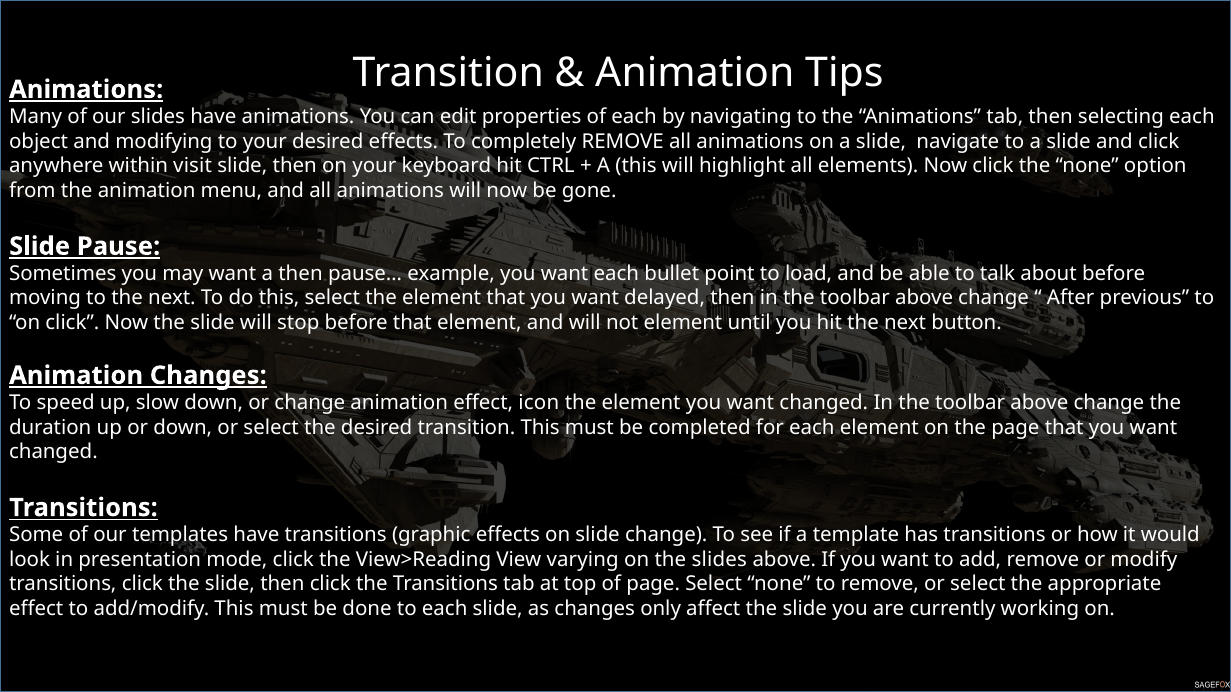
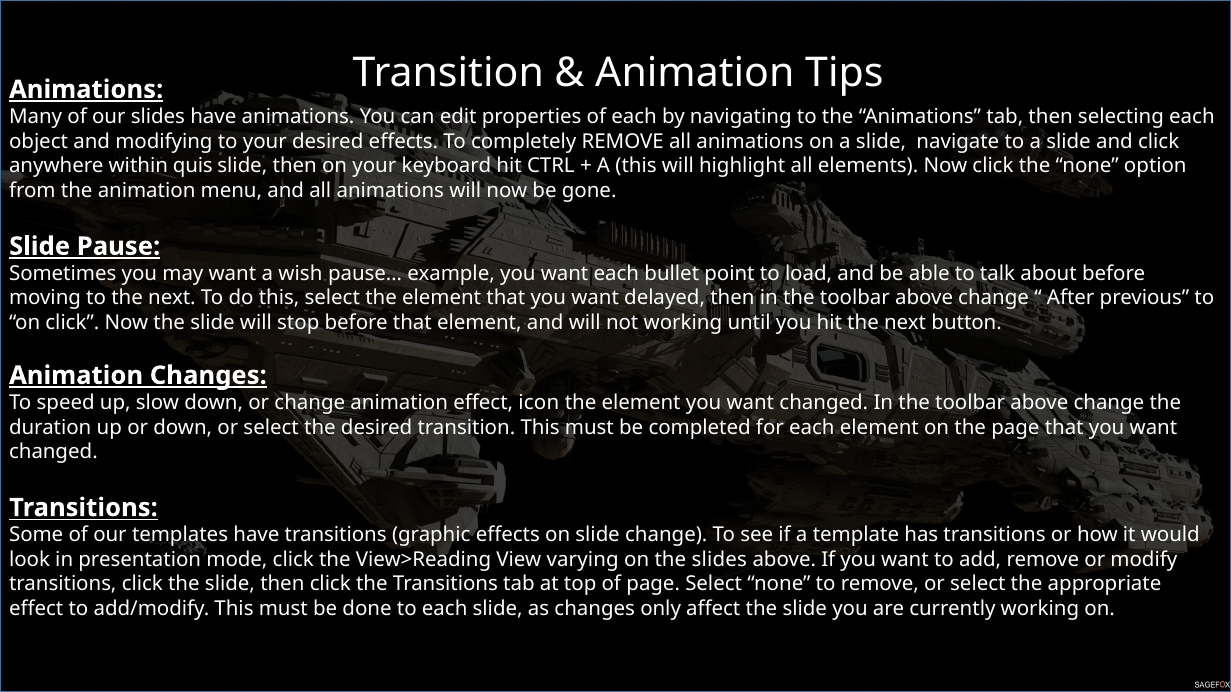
visit: visit -> quis
a then: then -> wish
not element: element -> working
